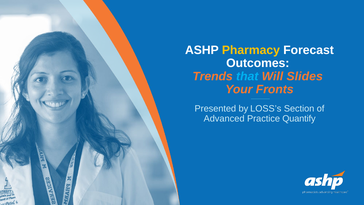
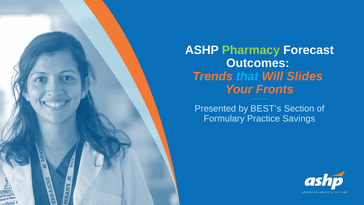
Pharmacy colour: yellow -> light green
LOSS’s: LOSS’s -> BEST’s
Advanced: Advanced -> Formulary
Quantify: Quantify -> Savings
